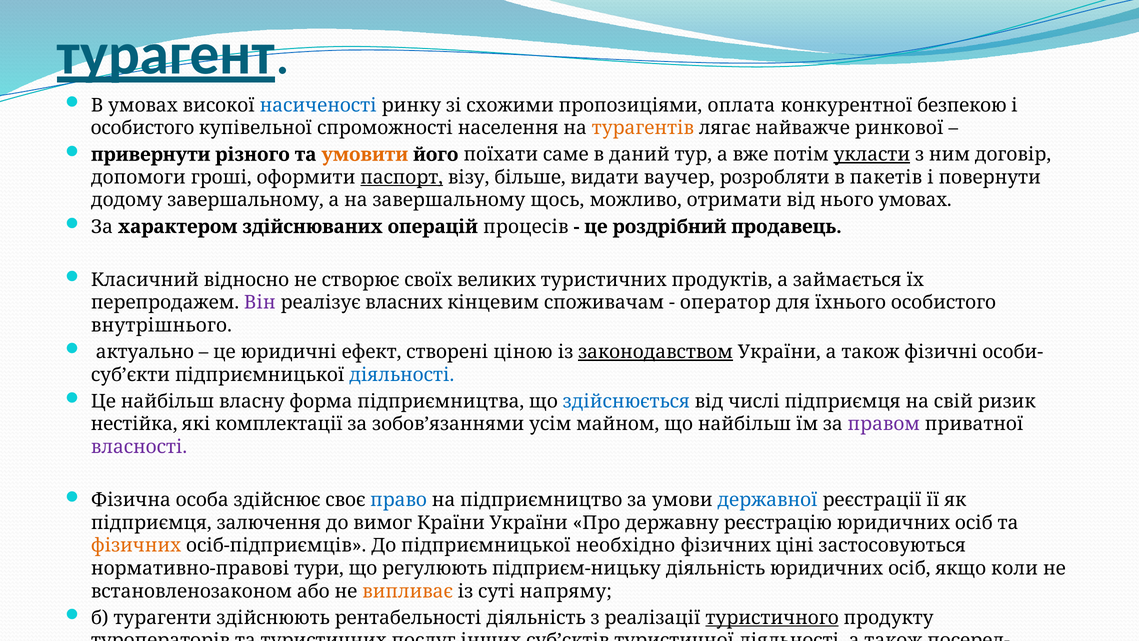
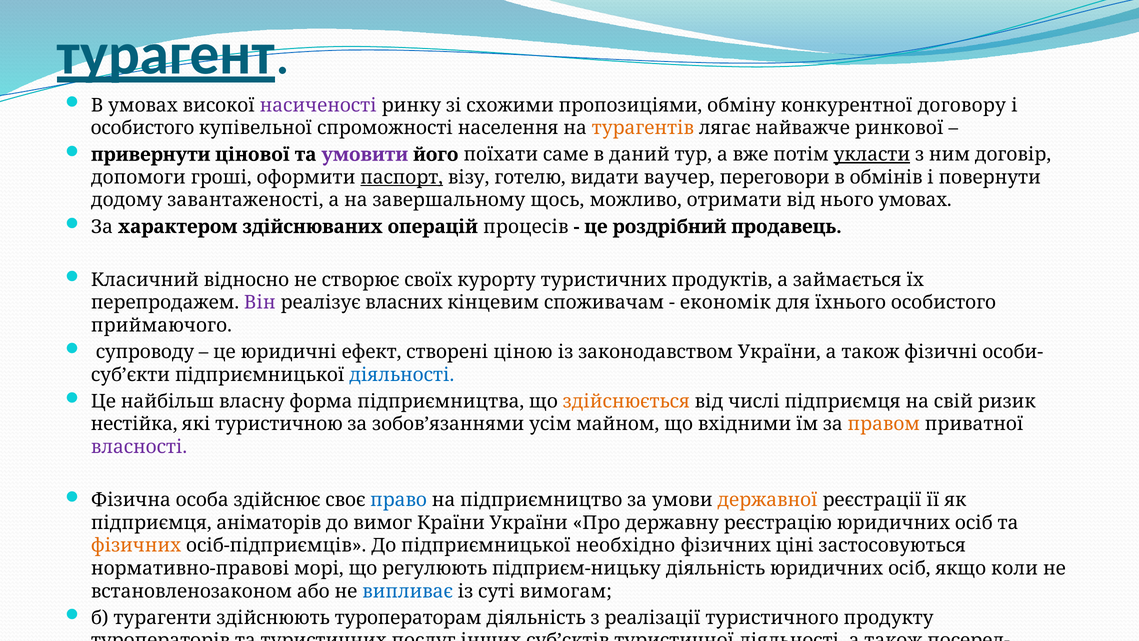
насиченості colour: blue -> purple
оплата: оплата -> обміну
безпекою: безпекою -> договору
різного: різного -> цінової
умовити colour: orange -> purple
більше: більше -> готелю
розробляти: розробляти -> переговори
пакетів: пакетів -> обмінів
додому завершальному: завершальному -> завантаженості
великих: великих -> курорту
оператор: оператор -> економік
внутрішнього: внутрішнього -> приймаючого
актуально: актуально -> супроводу
законодавством underline: present -> none
здійснюється colour: blue -> orange
комплектації: комплектації -> туристичною
що найбільш: найбільш -> вхідними
правом colour: purple -> orange
державної colour: blue -> orange
залючення: залючення -> аніматорів
тури: тури -> морі
випливає colour: orange -> blue
напряму: напряму -> вимогам
рентабельності: рентабельності -> туроператорам
туристичного underline: present -> none
